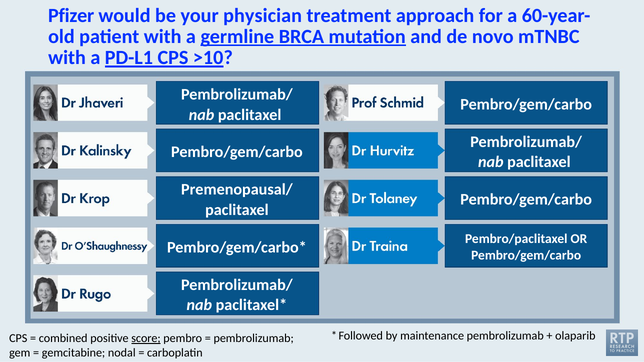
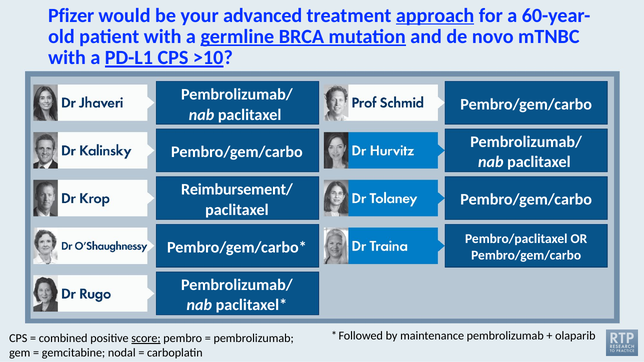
physician: physician -> advanced
approach underline: none -> present
Premenopausal/: Premenopausal/ -> Reimbursement/
